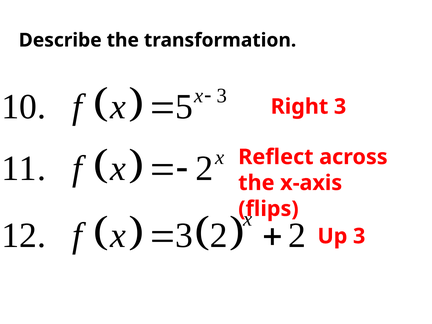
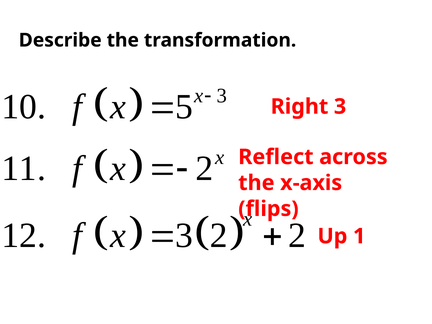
Up 3: 3 -> 1
